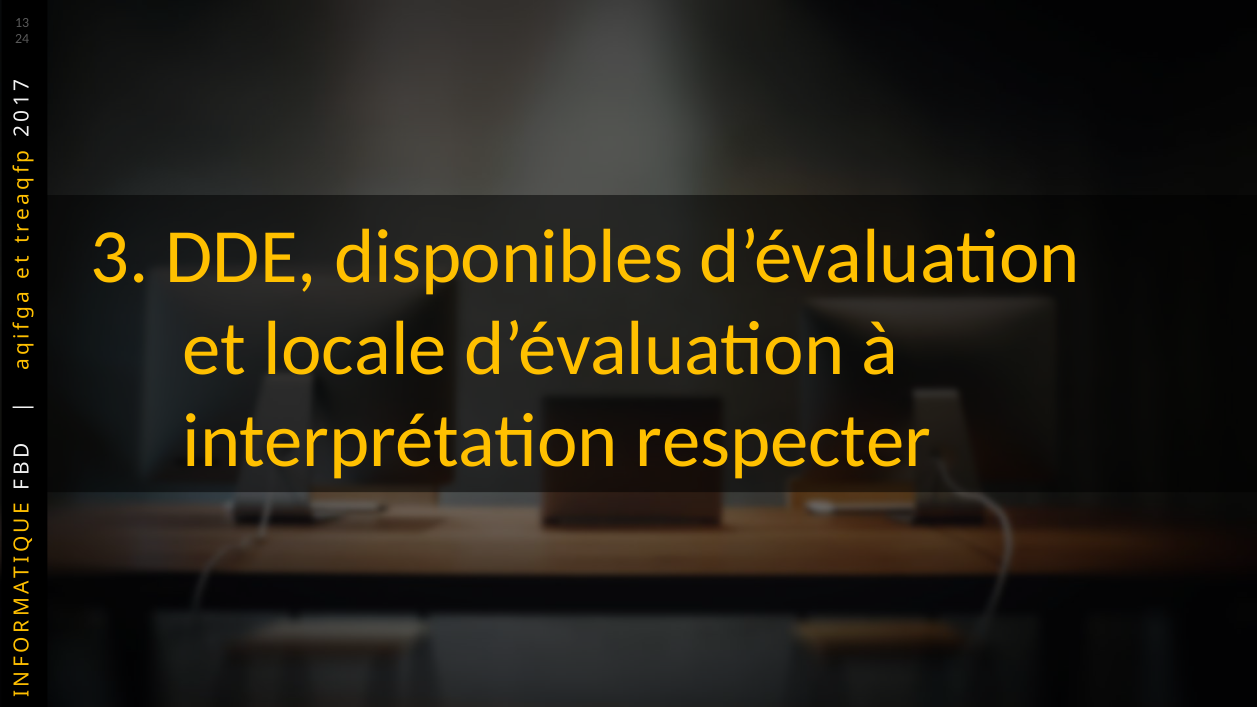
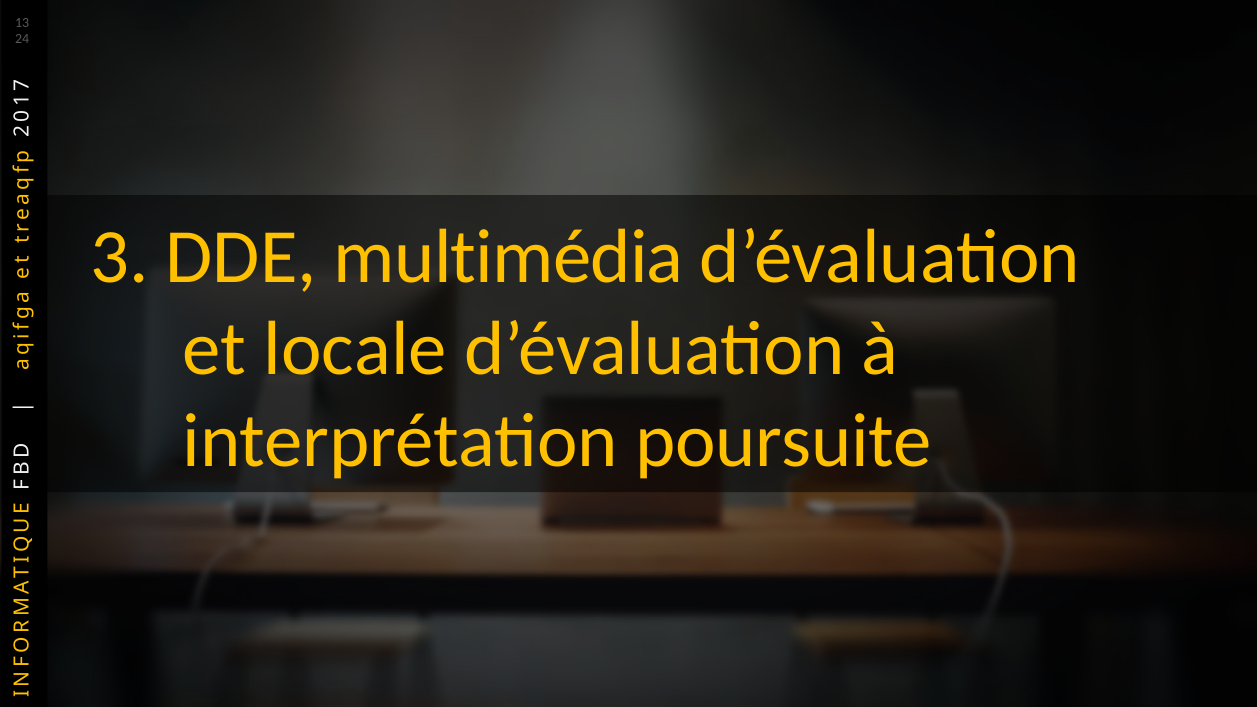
disponibles: disponibles -> multimédia
respecter: respecter -> poursuite
